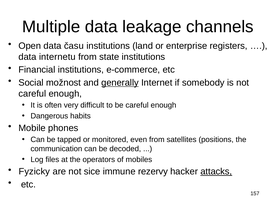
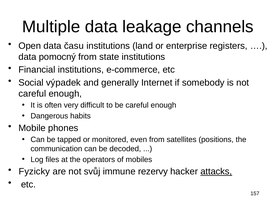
internetu: internetu -> pomocný
možnost: možnost -> výpadek
generally underline: present -> none
sice: sice -> svůj
